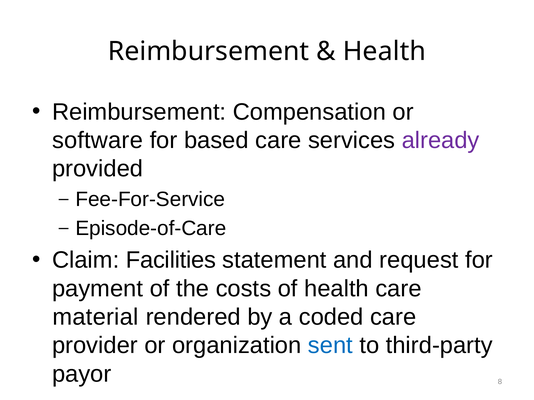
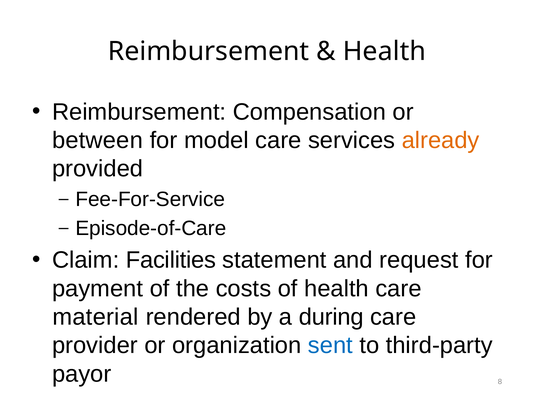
software: software -> between
based: based -> model
already colour: purple -> orange
coded: coded -> during
